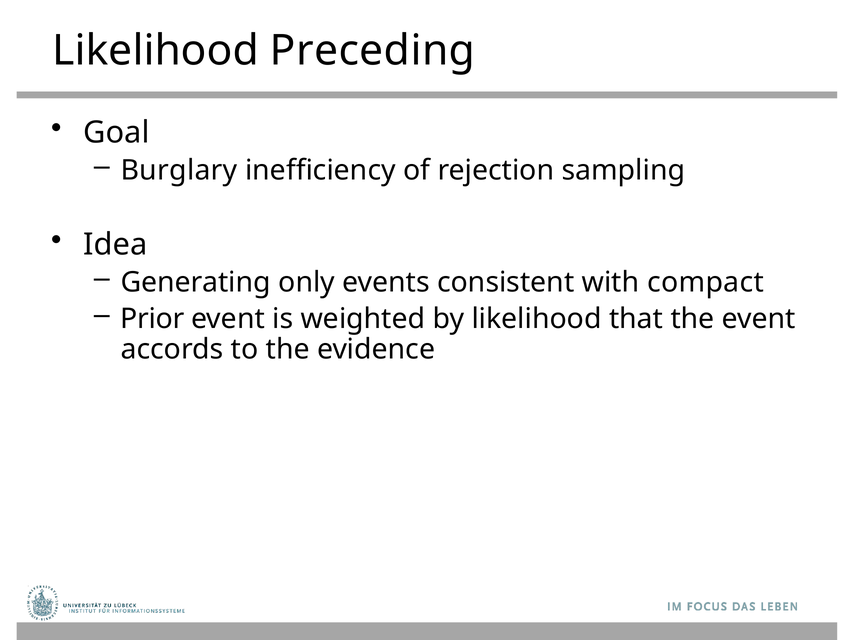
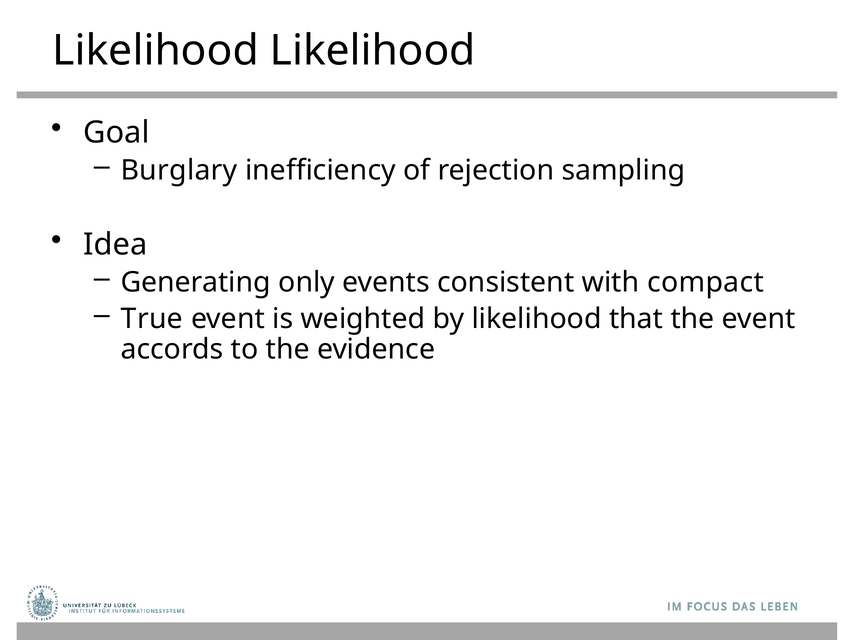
Likelihood Preceding: Preceding -> Likelihood
Prior: Prior -> True
